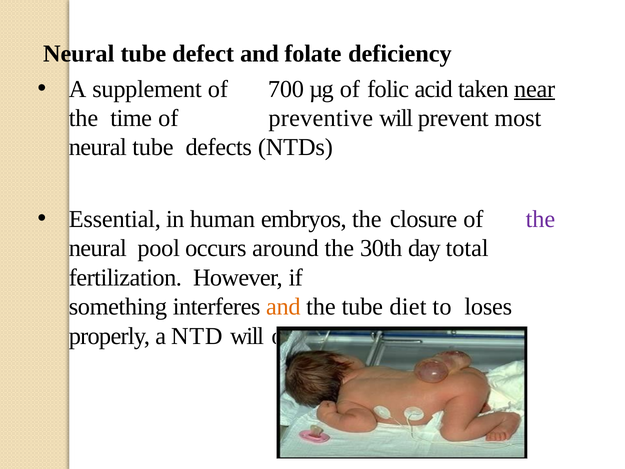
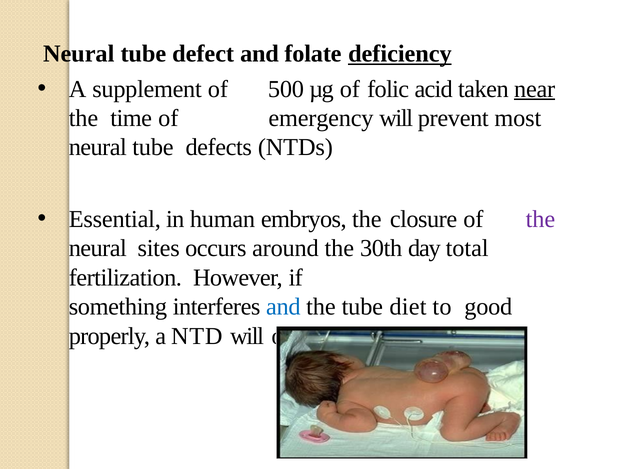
deficiency underline: none -> present
700: 700 -> 500
preventive: preventive -> emergency
pool: pool -> sites
and at (283, 307) colour: orange -> blue
loses: loses -> good
